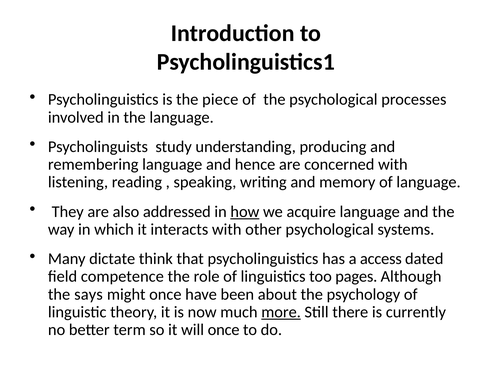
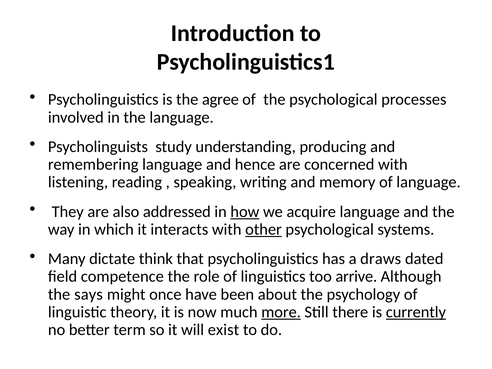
piece: piece -> agree
other underline: none -> present
access: access -> draws
pages: pages -> arrive
currently underline: none -> present
will once: once -> exist
